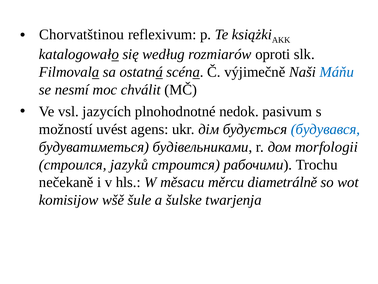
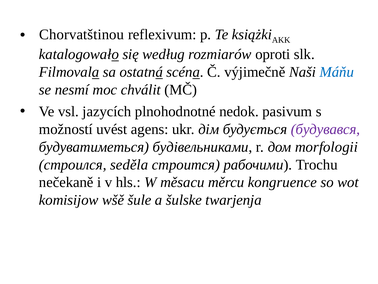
будувався colour: blue -> purple
jazyků: jazyků -> seděla
diametrálně: diametrálně -> kongruence
